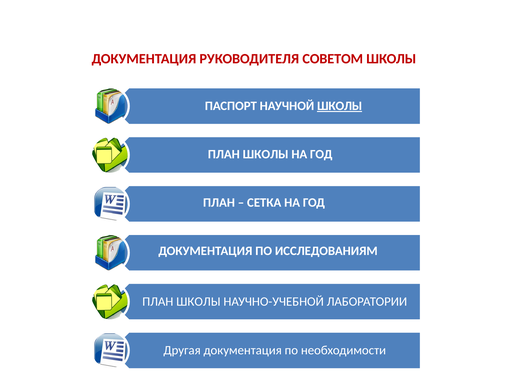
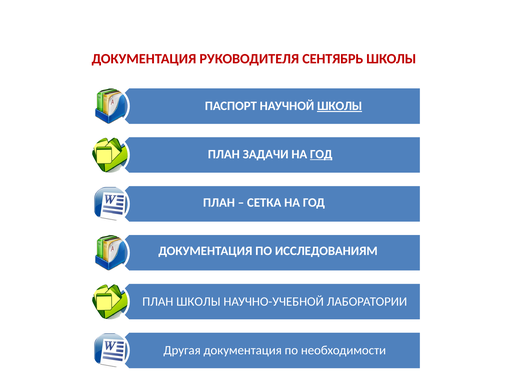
СОВЕТОМ: СОВЕТОМ -> СЕНТЯБРЬ
ШКОЛЫ at (266, 154): ШКОЛЫ -> ЗАДАЧИ
ГОД at (321, 154) underline: none -> present
